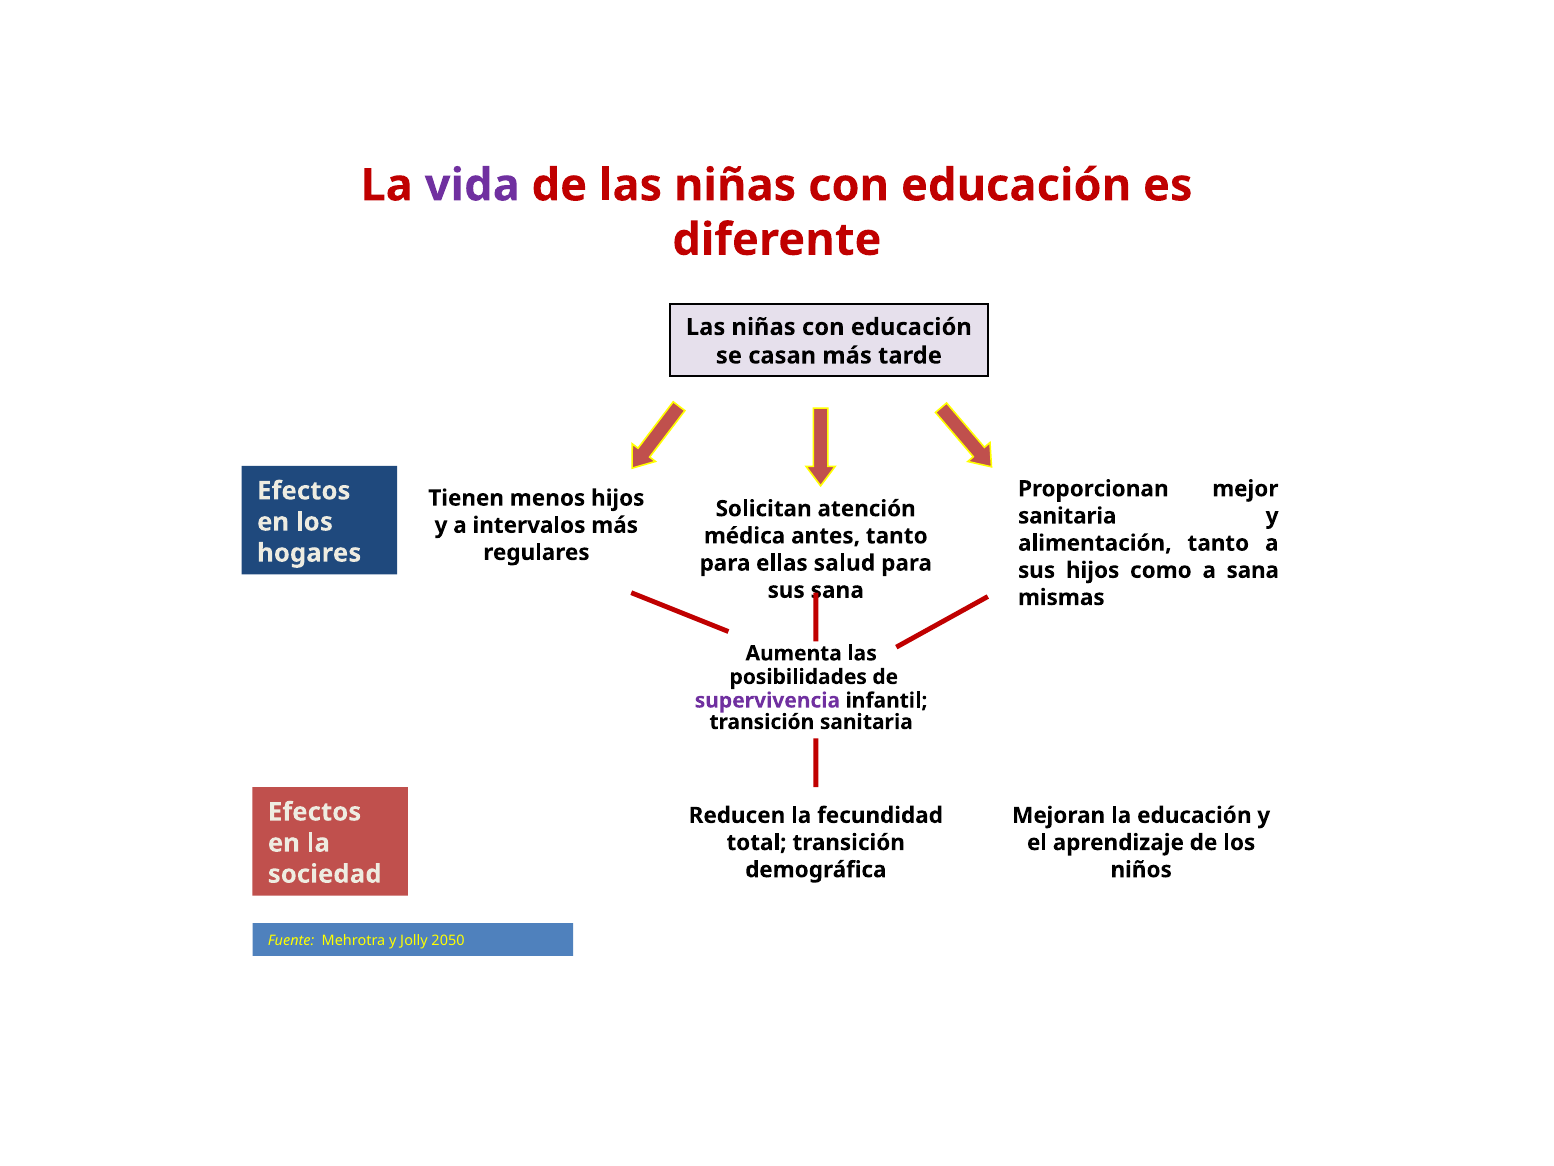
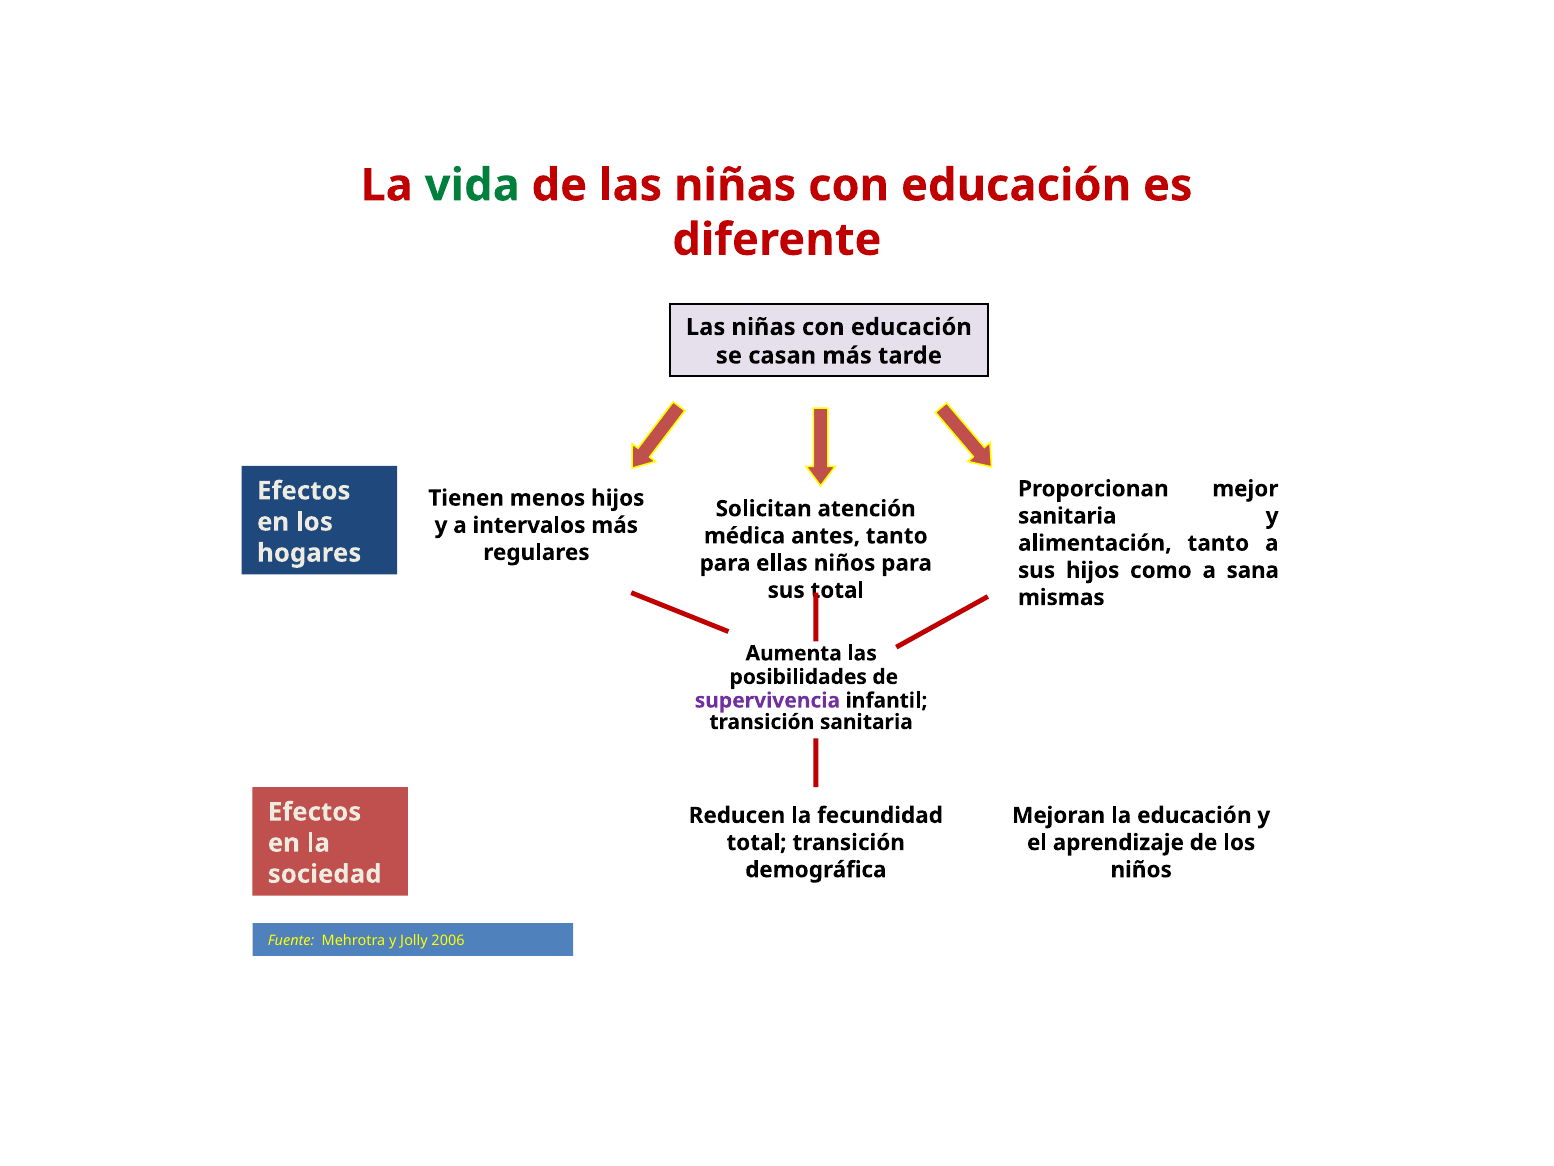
vida colour: purple -> green
ellas salud: salud -> niños
sus sana: sana -> total
2050: 2050 -> 2006
